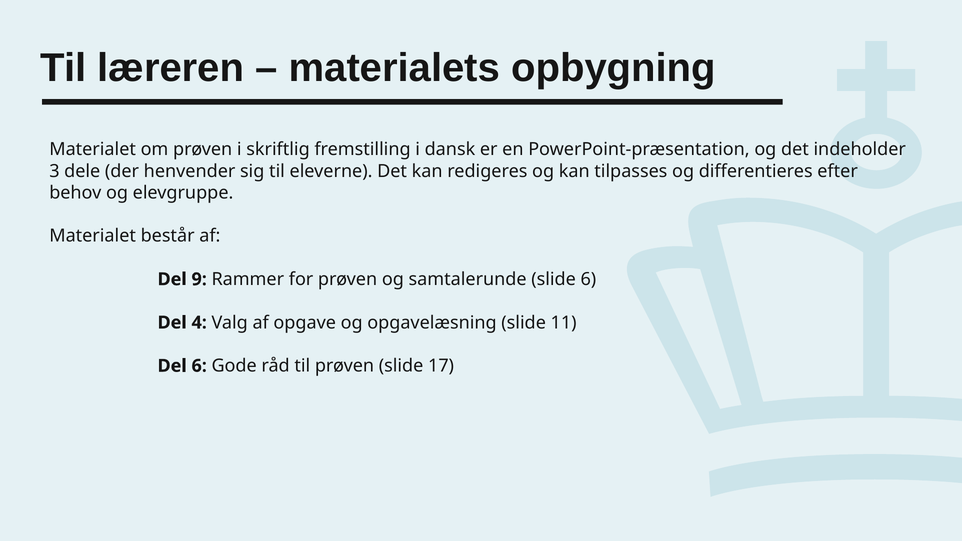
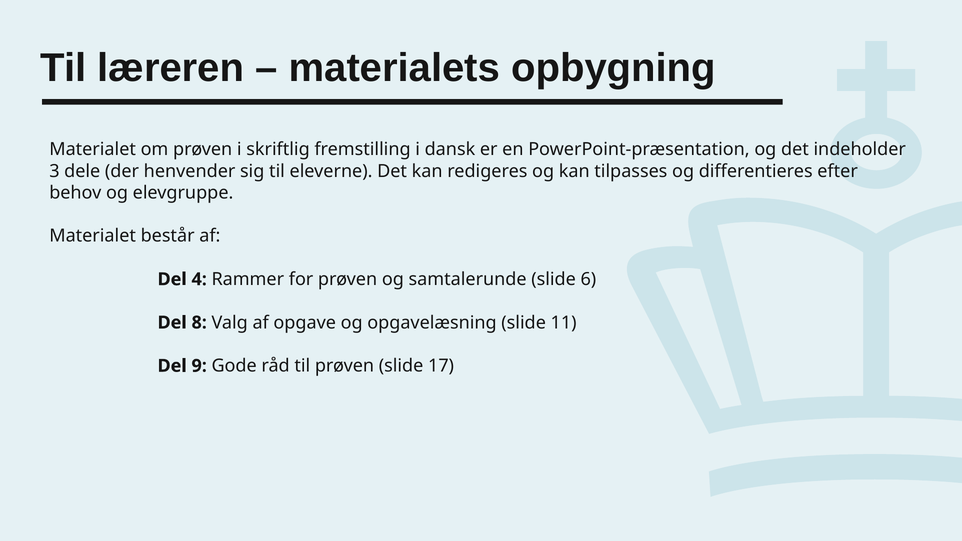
9: 9 -> 4
4: 4 -> 8
Del 6: 6 -> 9
